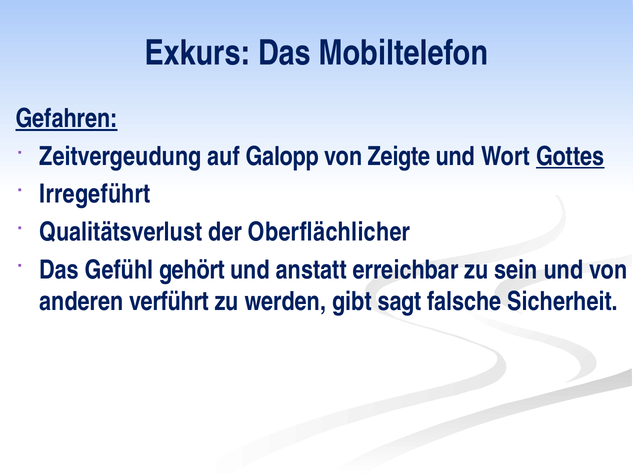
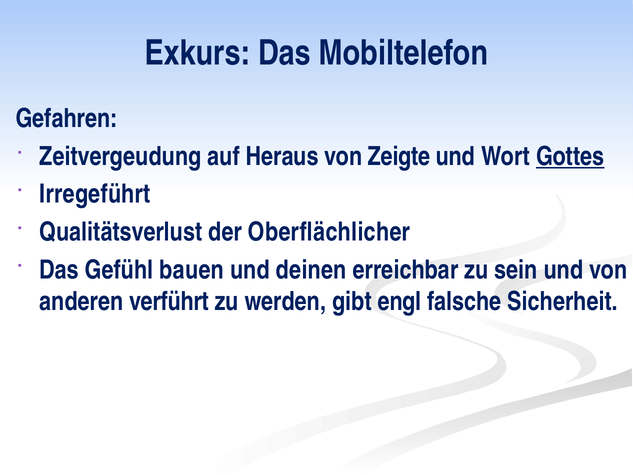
Gefahren underline: present -> none
Galopp: Galopp -> Heraus
gehört: gehört -> bauen
anstatt: anstatt -> deinen
sagt: sagt -> engl
